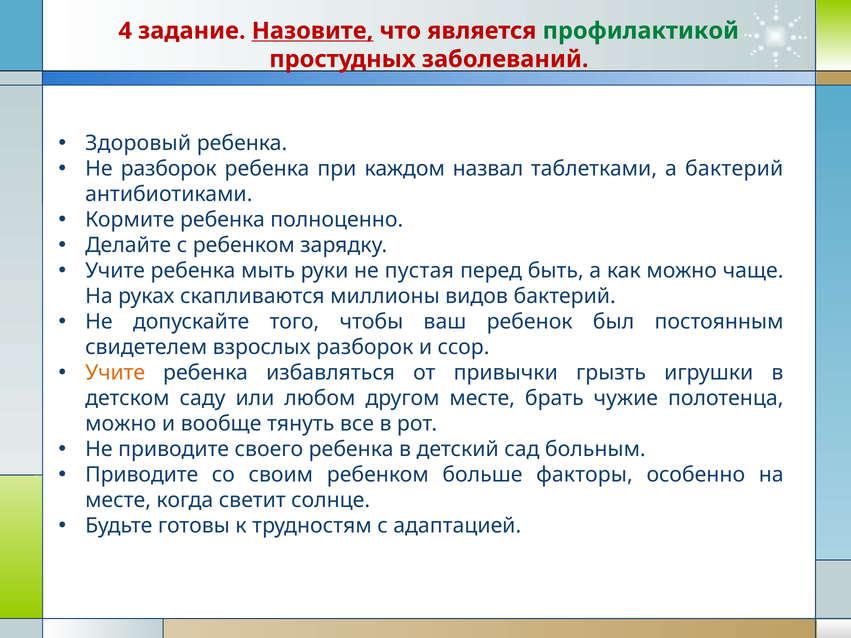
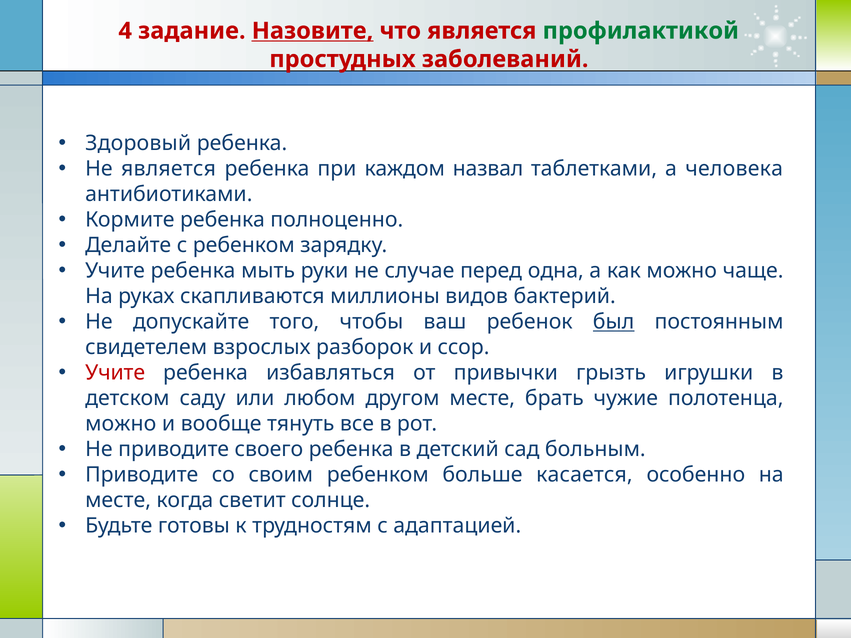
Не разборок: разборок -> является
а бактерий: бактерий -> человека
пустая: пустая -> случае
быть: быть -> одна
был underline: none -> present
Учите at (115, 373) colour: orange -> red
факторы: факторы -> касается
